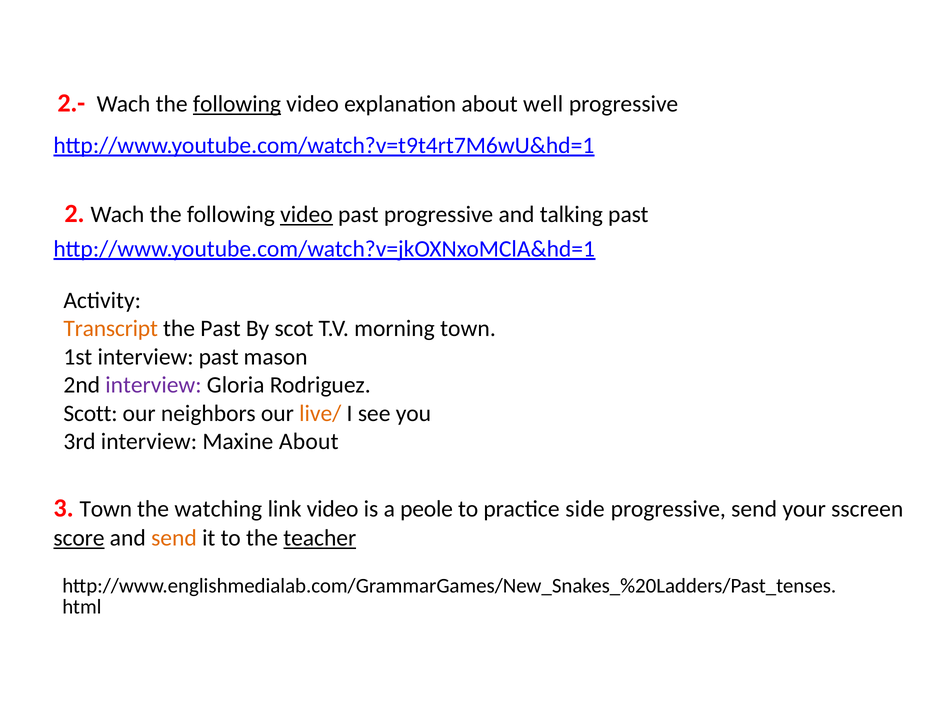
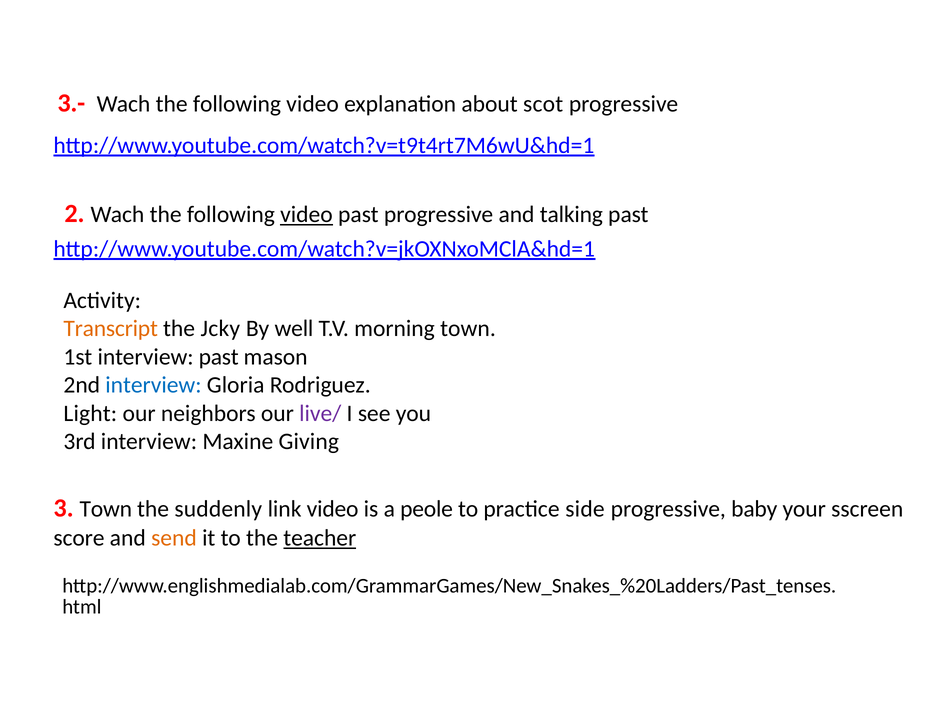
2.-: 2.- -> 3.-
following at (237, 104) underline: present -> none
well: well -> scot
the Past: Past -> Jcky
scot: scot -> well
interview at (153, 385) colour: purple -> blue
Scott: Scott -> Light
live/ colour: orange -> purple
Maxine About: About -> Giving
watching: watching -> suddenly
progressive send: send -> baby
score underline: present -> none
